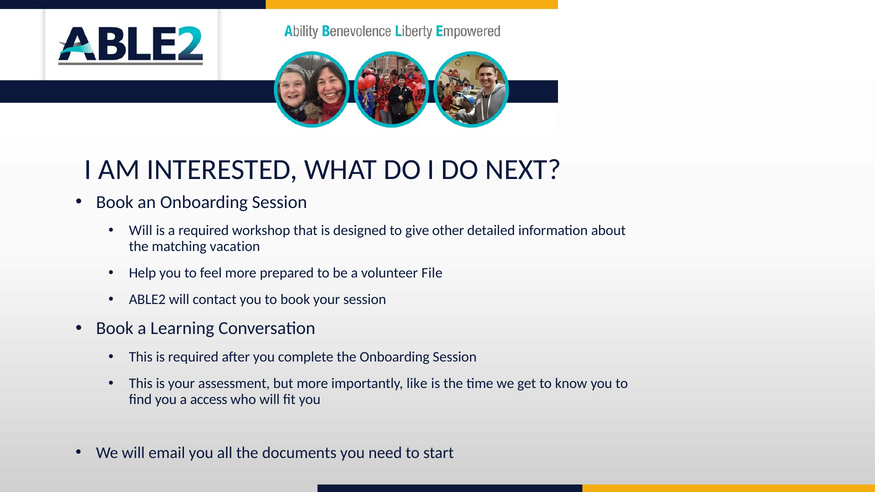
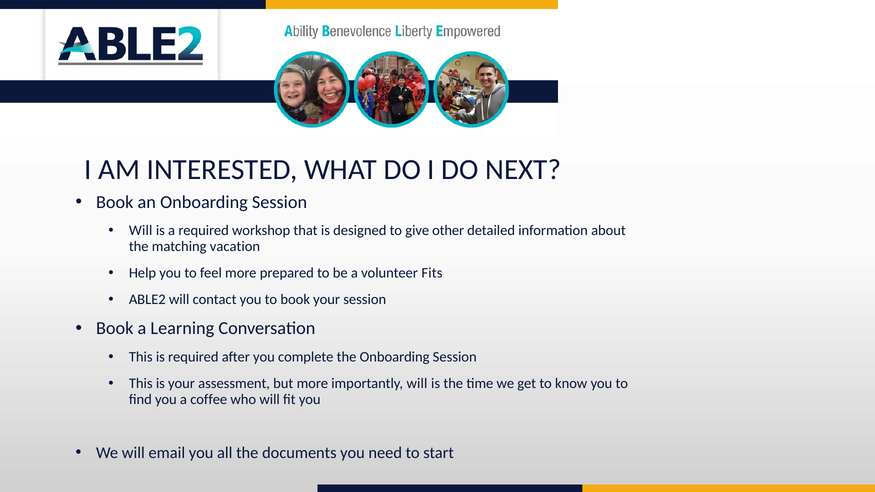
File: File -> Fits
importantly like: like -> will
access: access -> coffee
